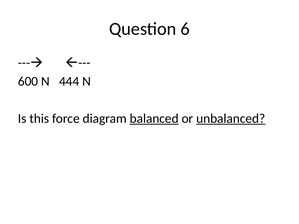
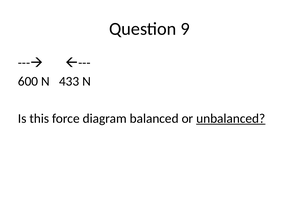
6: 6 -> 9
444: 444 -> 433
balanced underline: present -> none
